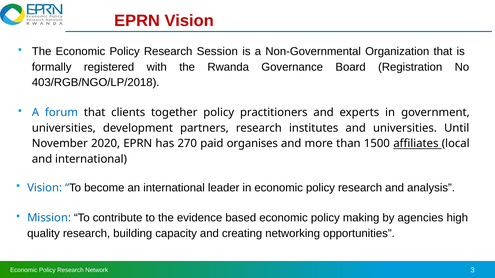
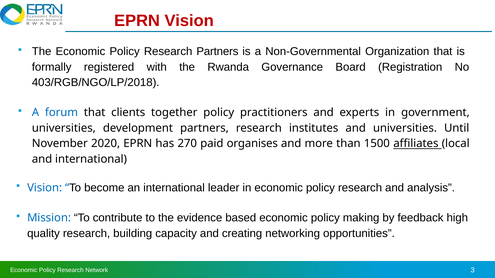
Research Session: Session -> Partners
agencies: agencies -> feedback
